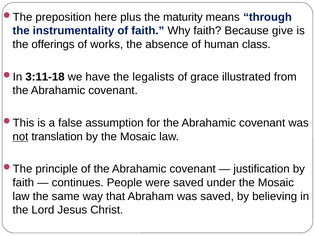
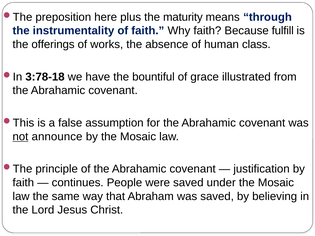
give: give -> fulfill
3:11-18: 3:11-18 -> 3:78-18
legalists: legalists -> bountiful
translation: translation -> announce
